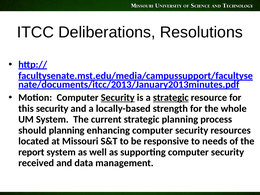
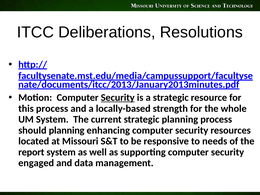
strategic at (171, 98) underline: present -> none
this security: security -> process
received: received -> engaged
